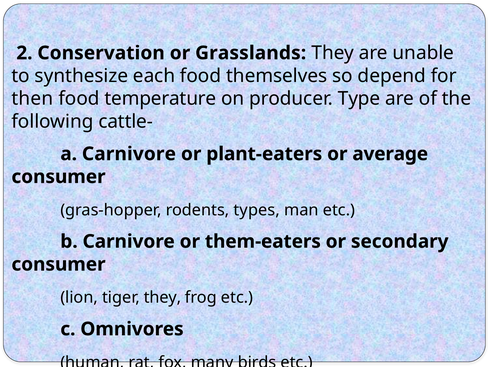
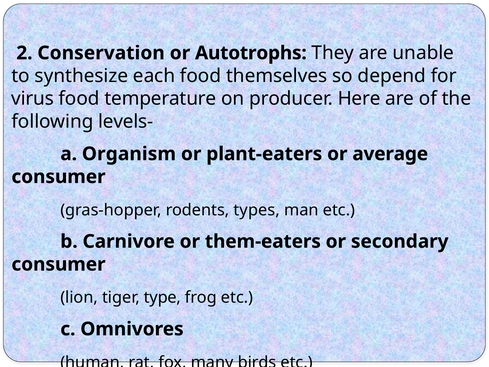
Grasslands: Grasslands -> Autotrophs
then: then -> virus
Type: Type -> Here
cattle-: cattle- -> levels-
a Carnivore: Carnivore -> Organism
tiger they: they -> type
